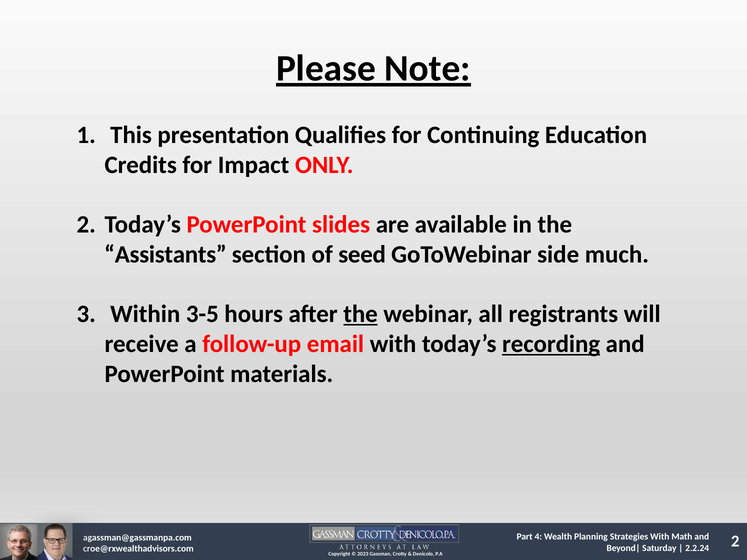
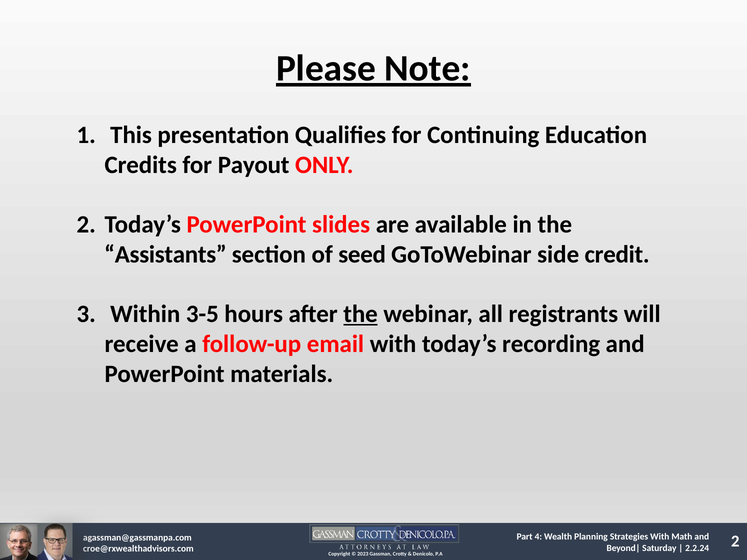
Impact: Impact -> Payout
much: much -> credit
recording underline: present -> none
